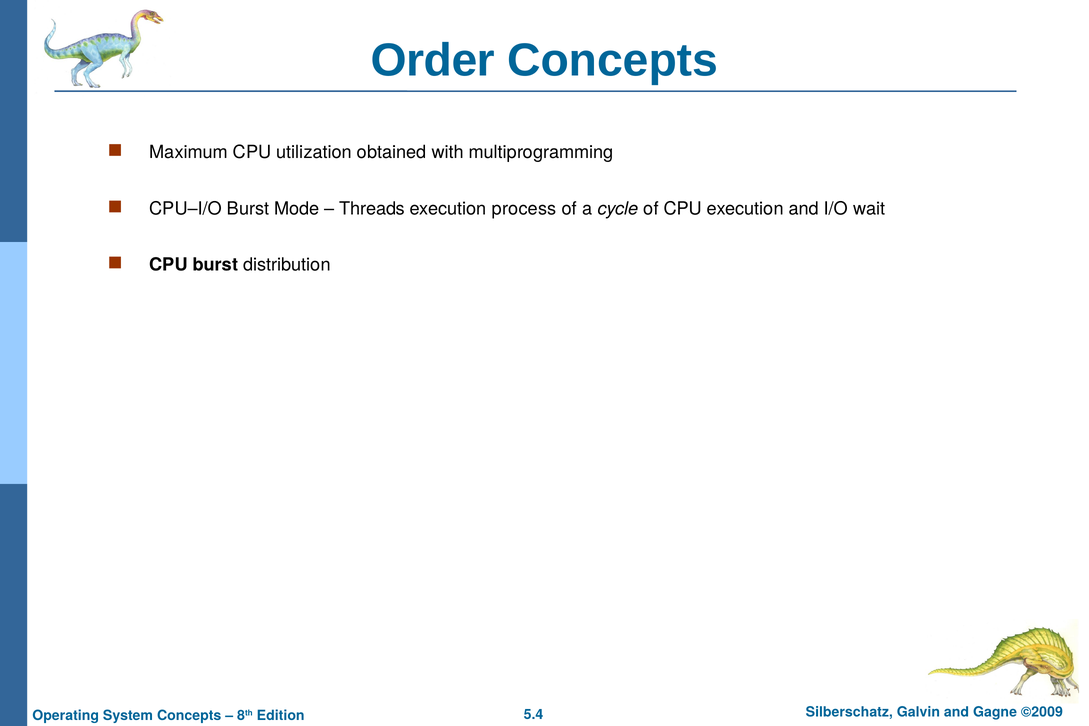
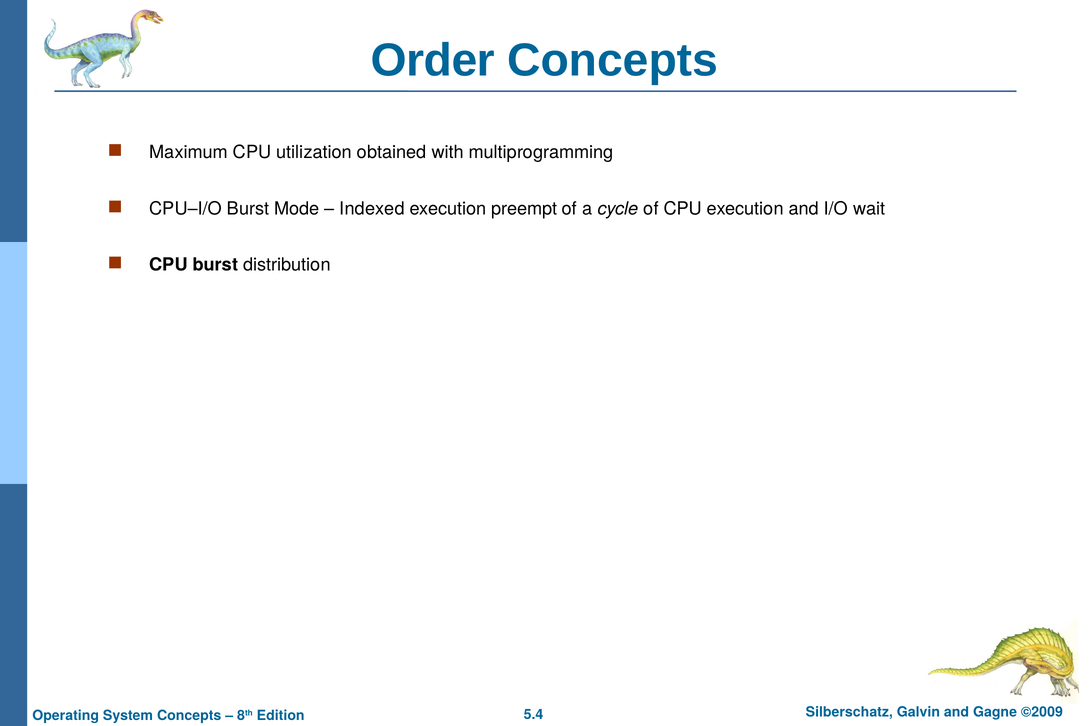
Threads: Threads -> Indexed
process: process -> preempt
